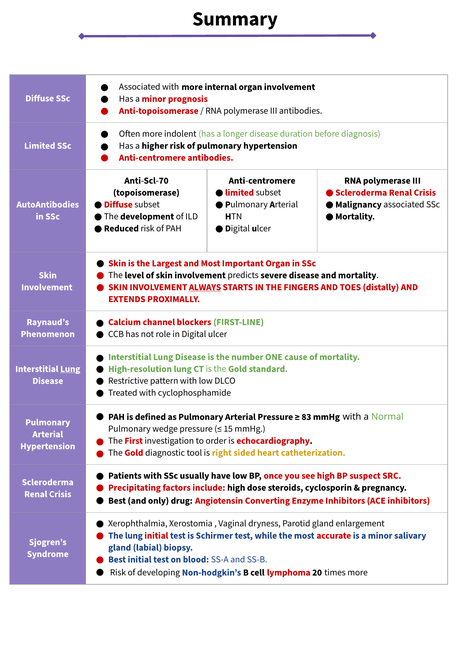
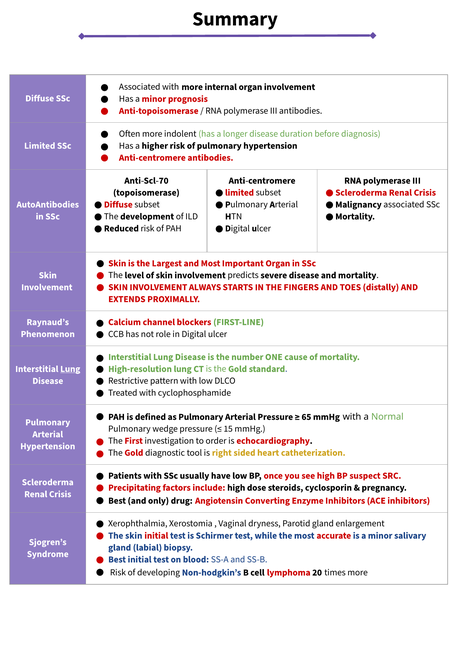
ALWAYS underline: present -> none
83: 83 -> 65
The lung: lung -> skin
